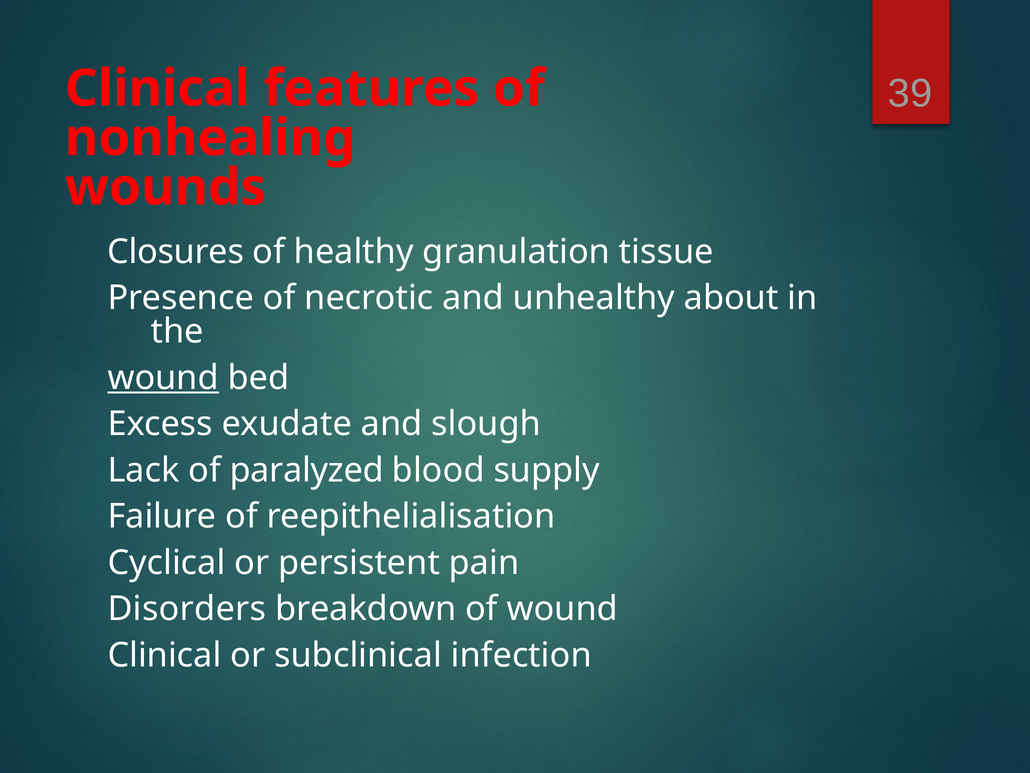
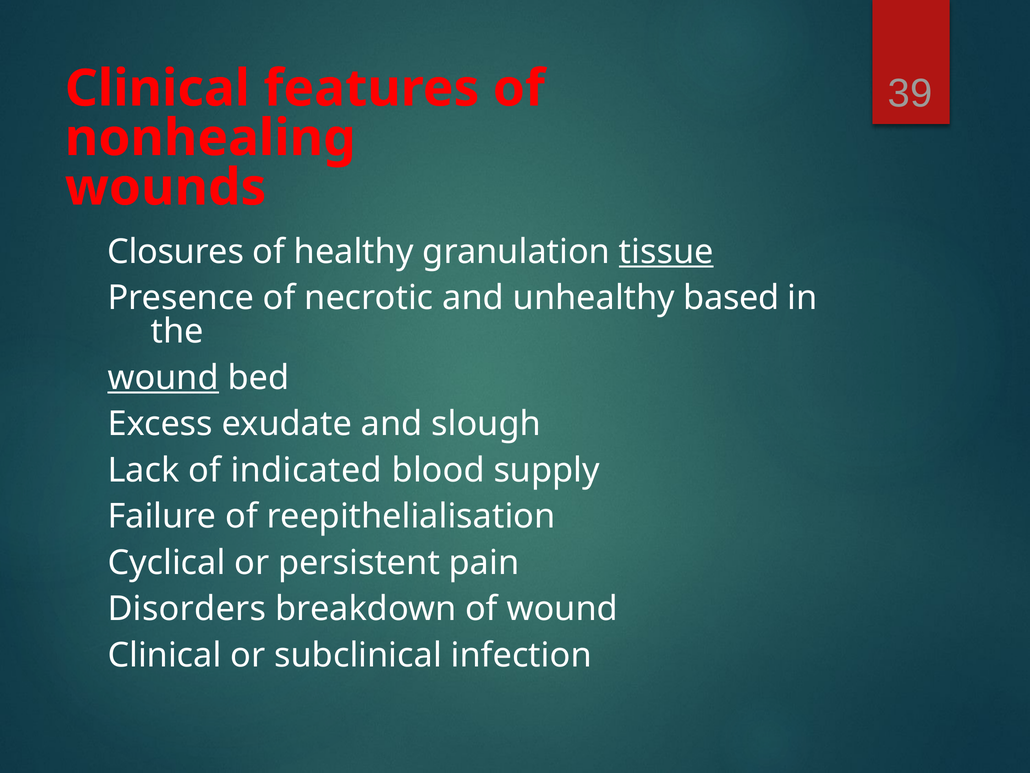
tissue underline: none -> present
about: about -> based
paralyzed: paralyzed -> indicated
